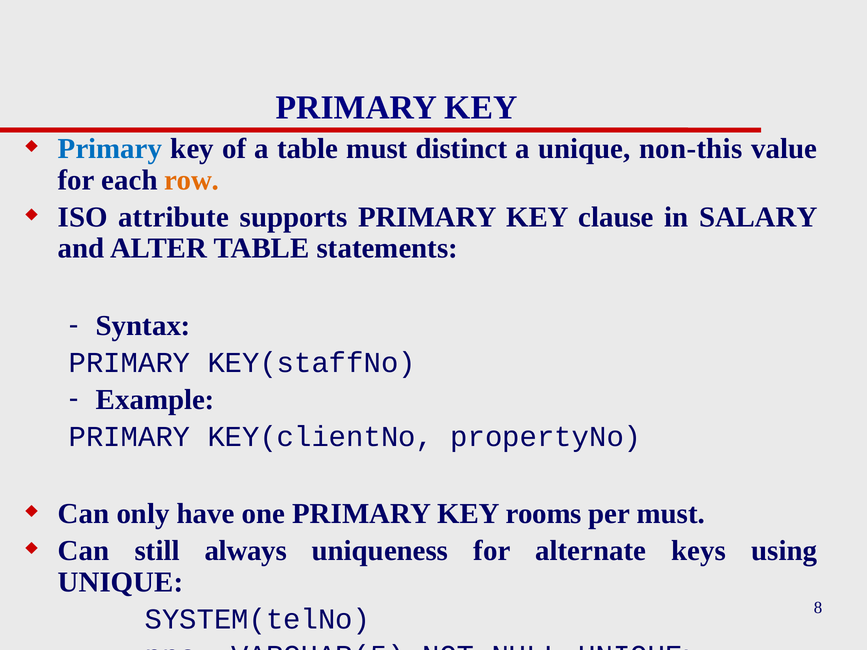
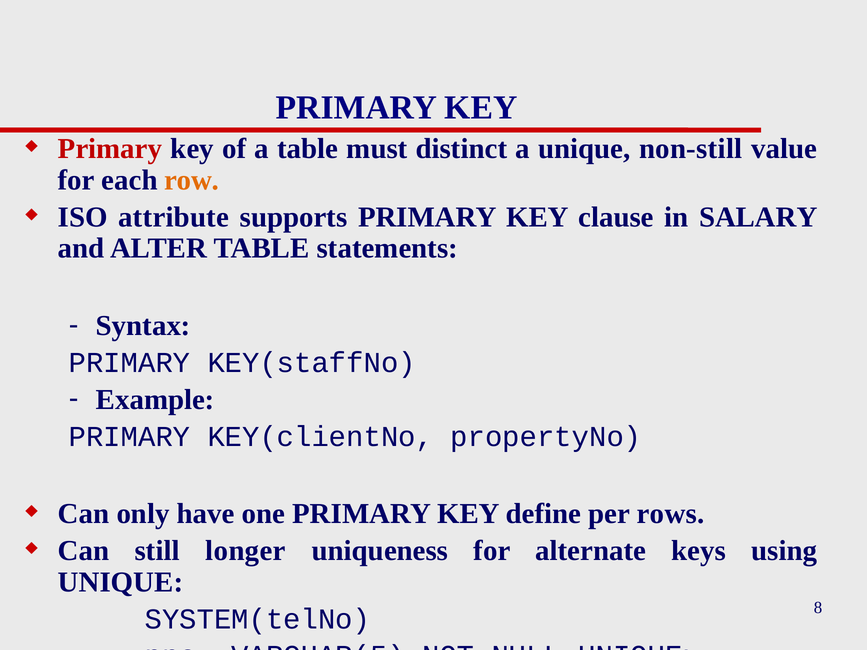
Primary at (110, 149) colour: blue -> red
non-this: non-this -> non-still
rooms: rooms -> define
per must: must -> rows
always: always -> longer
